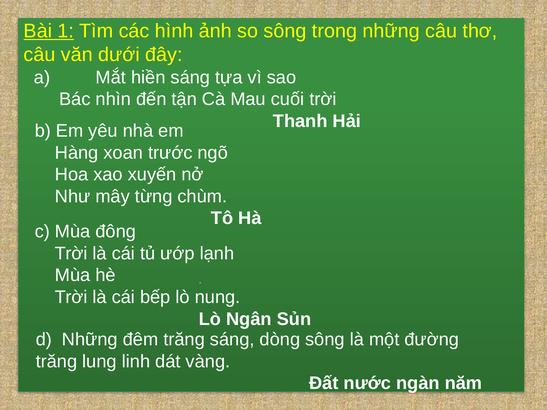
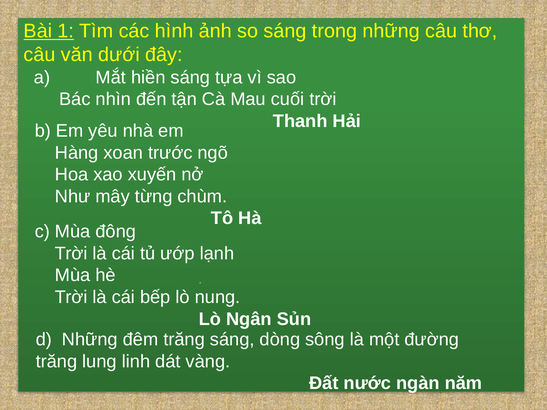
so sông: sông -> sáng
